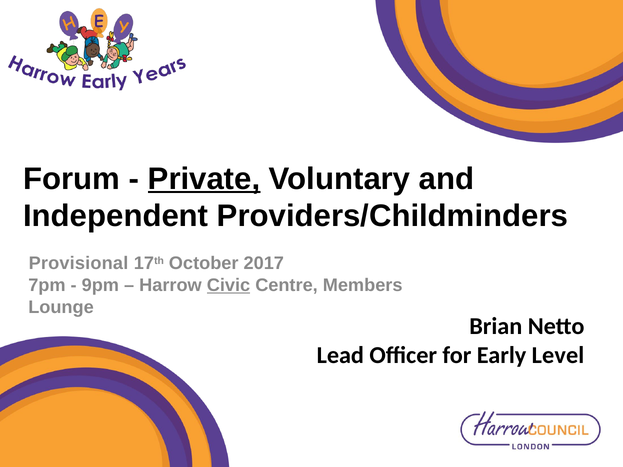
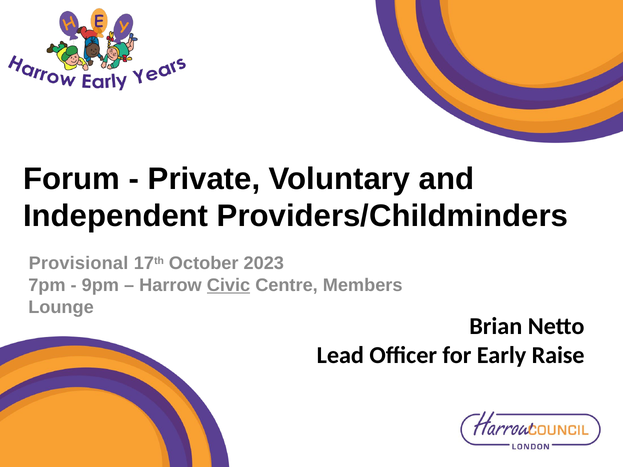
Private underline: present -> none
2017: 2017 -> 2023
Level: Level -> Raise
